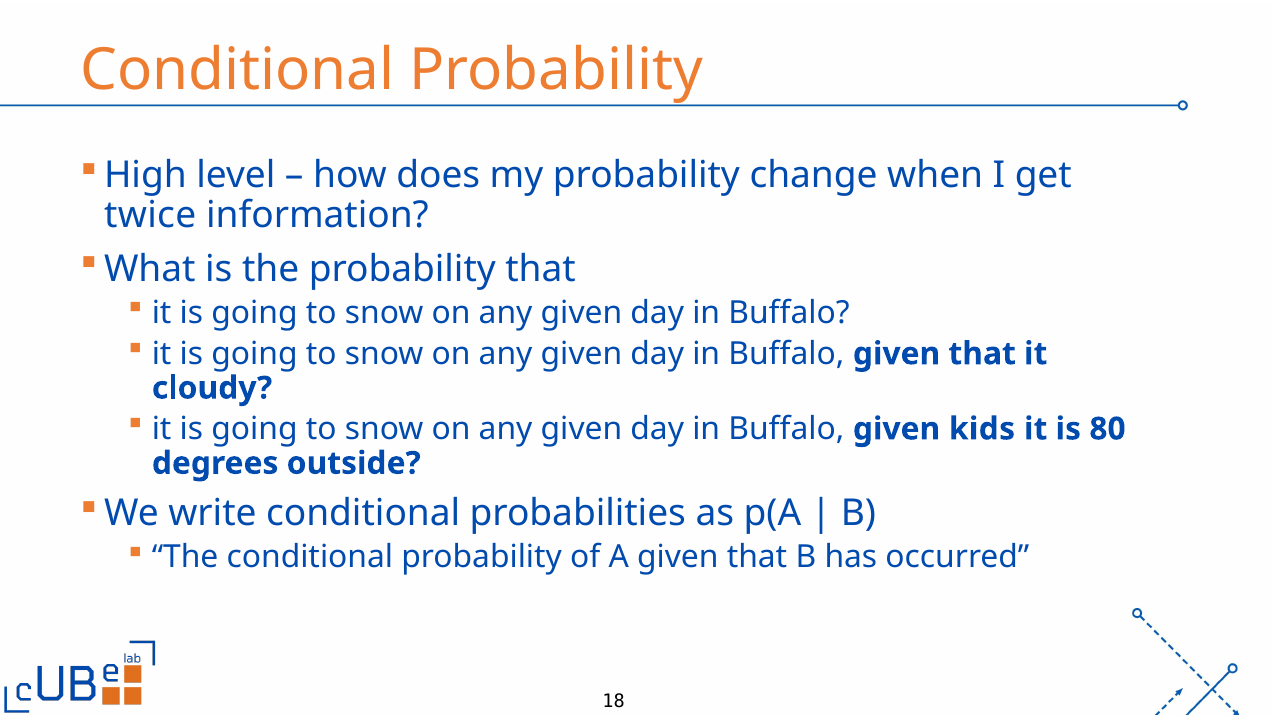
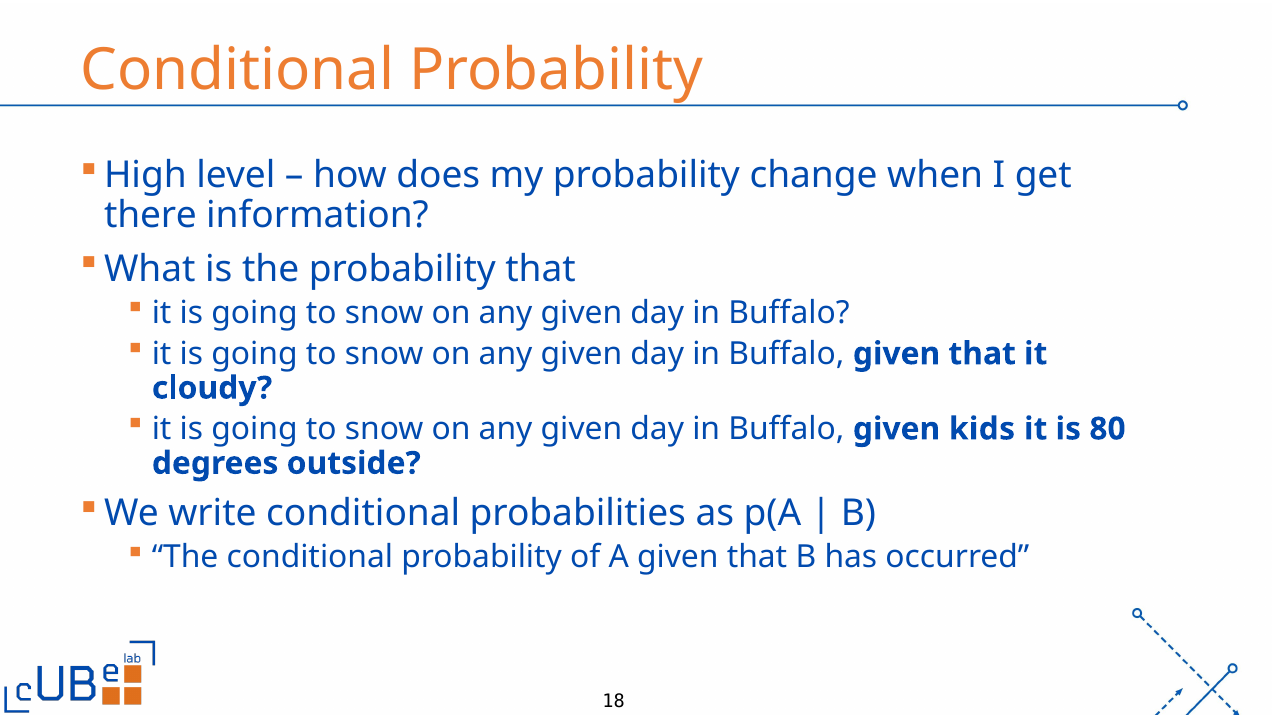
twice: twice -> there
